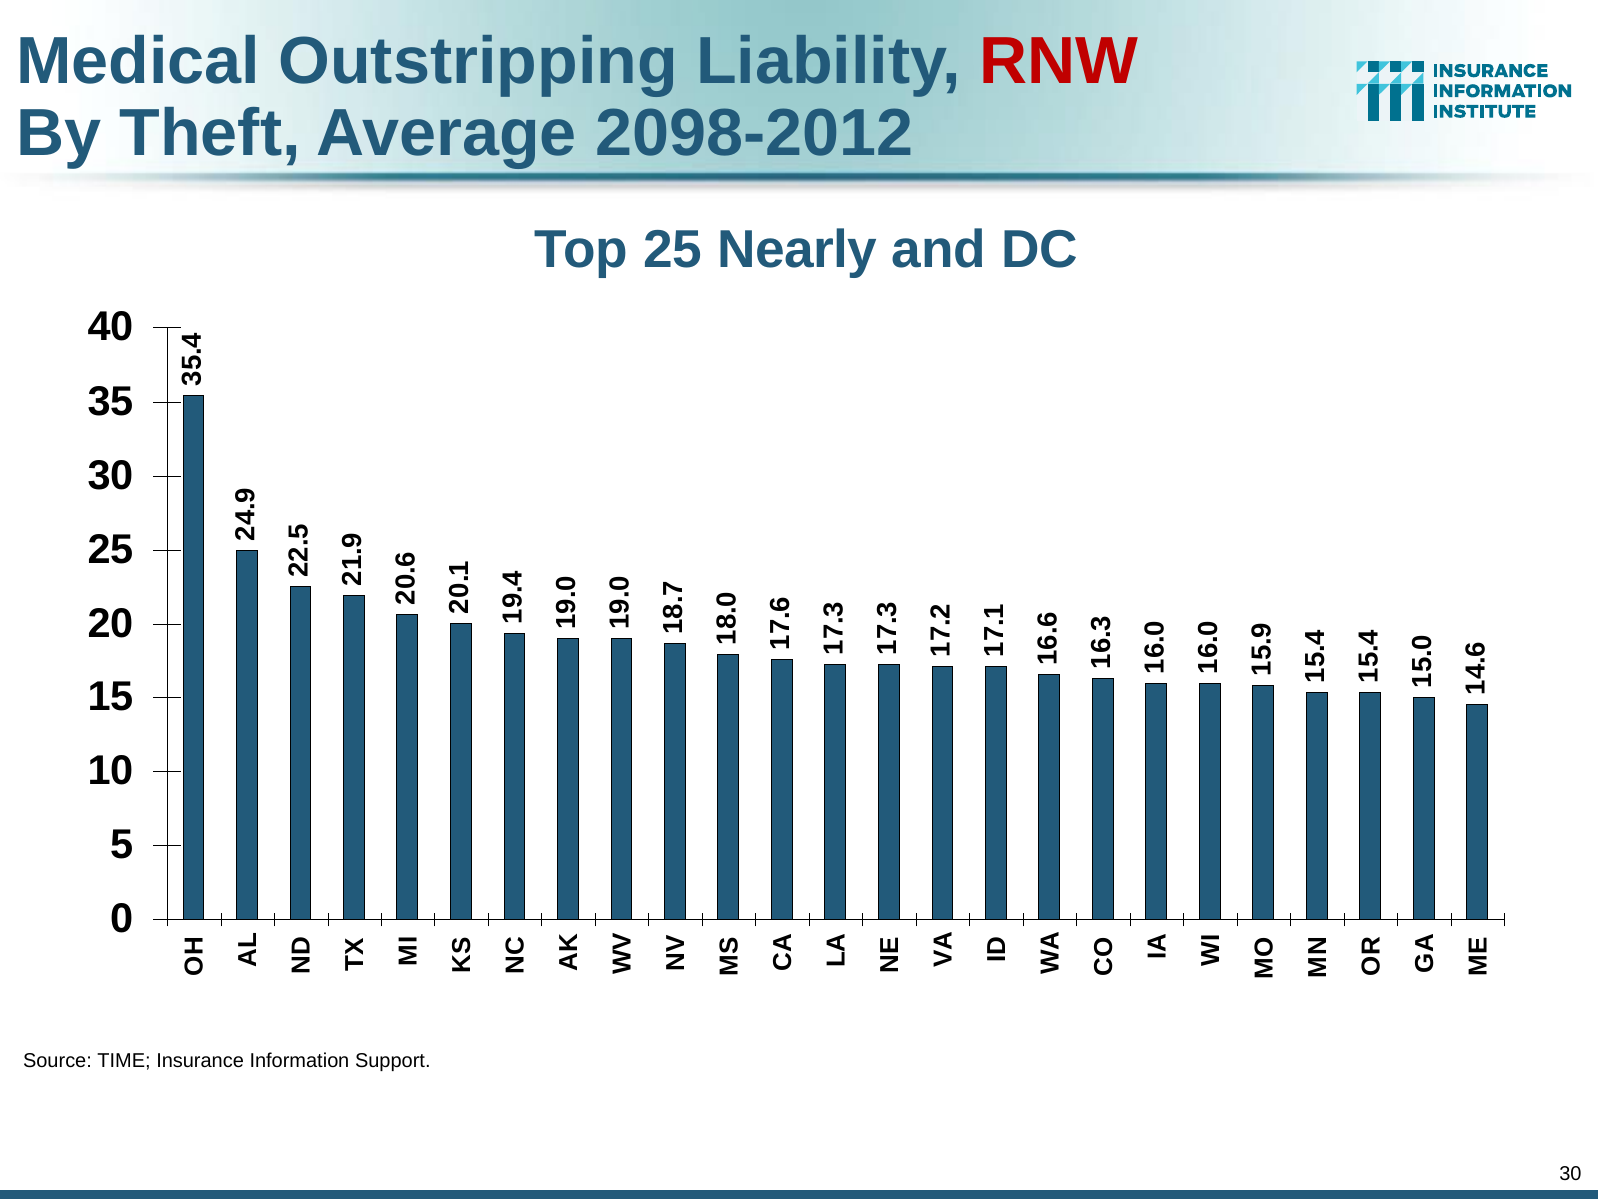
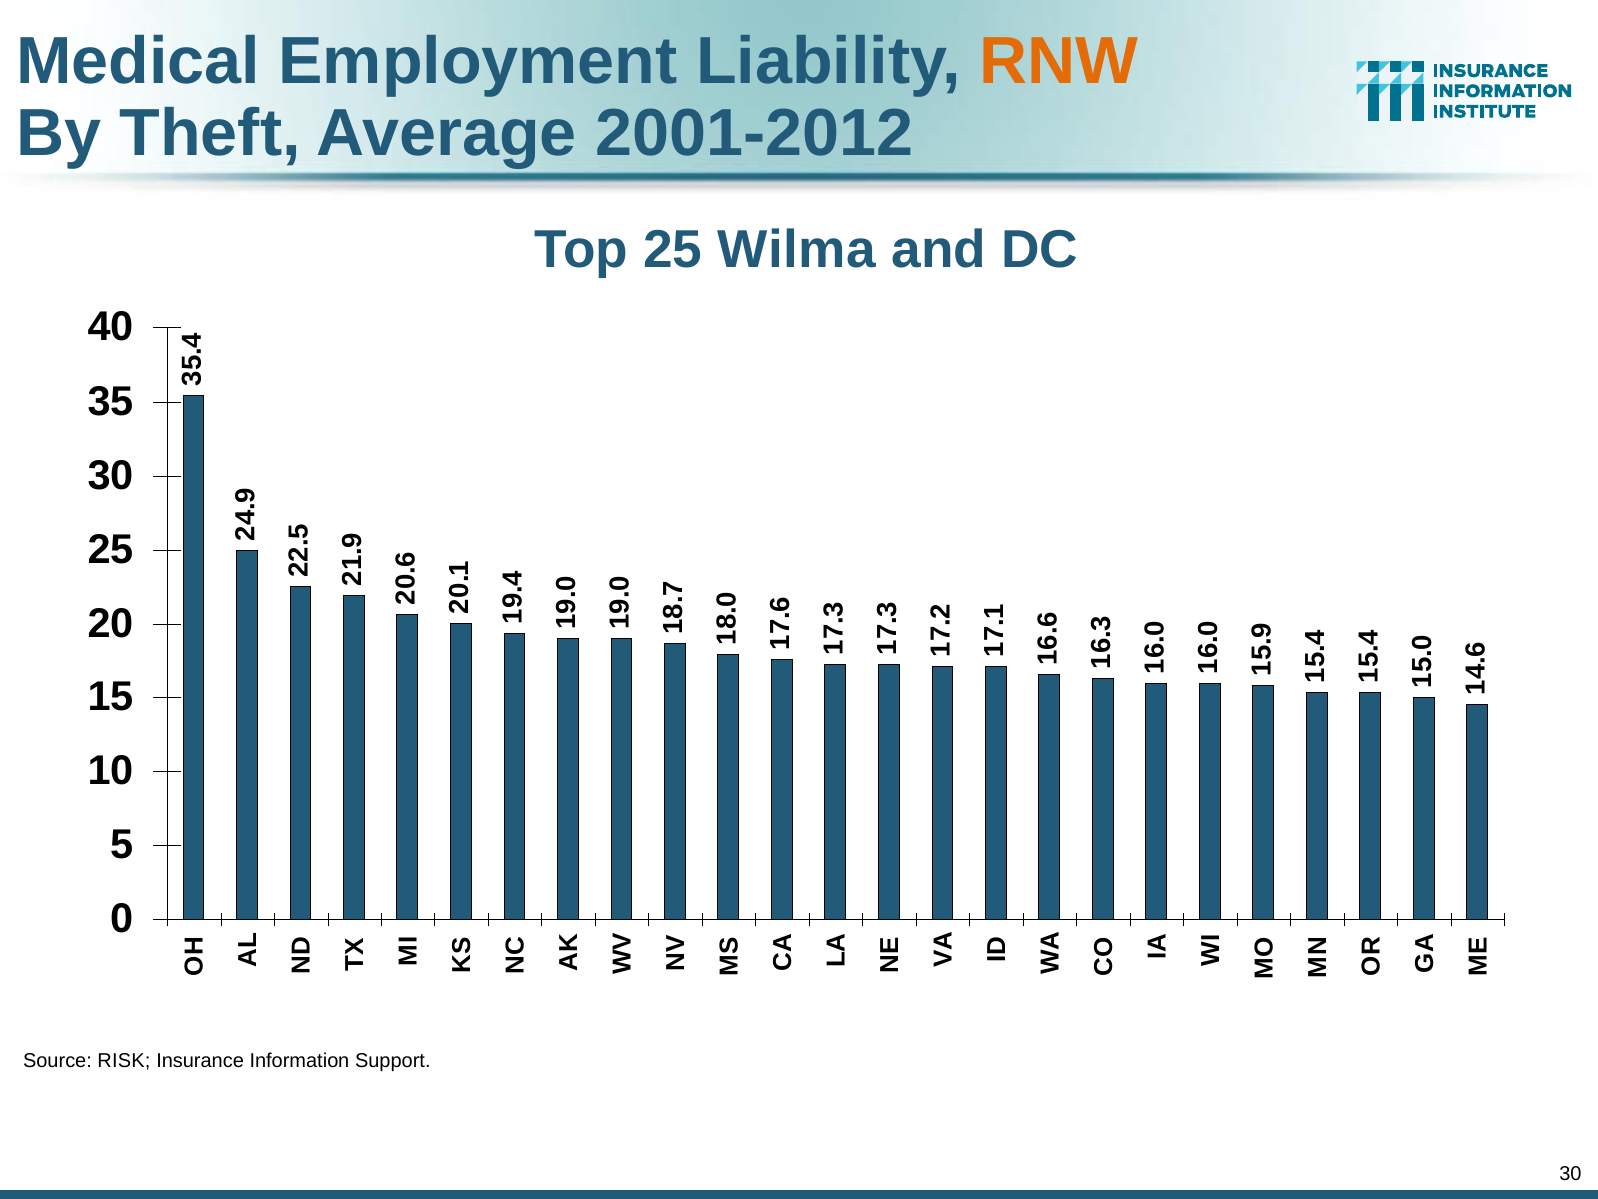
Outstripping: Outstripping -> Employment
RNW colour: red -> orange
2098-2012: 2098-2012 -> 2001-2012
Nearly: Nearly -> Wilma
TIME: TIME -> RISK
